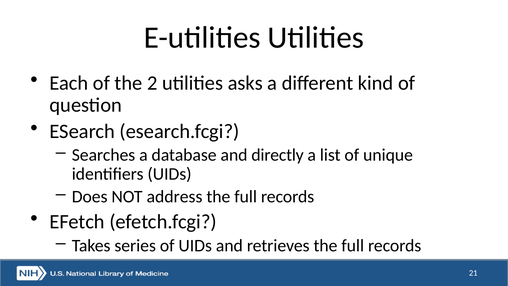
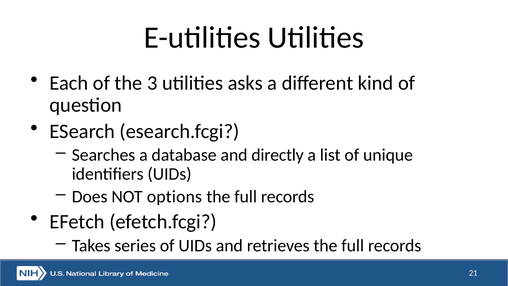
2: 2 -> 3
address: address -> options
